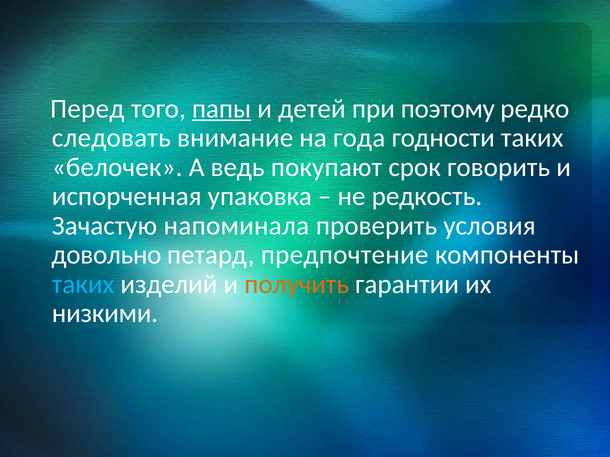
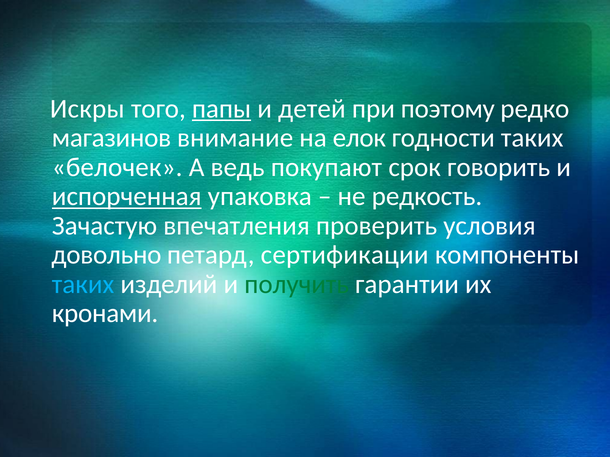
Перед: Перед -> Искры
следовать: следовать -> магазинов
года: года -> елок
испорченная underline: none -> present
напоминала: напоминала -> впечатления
предпочтение: предпочтение -> сертификации
получить colour: orange -> green
низкими: низкими -> кронами
